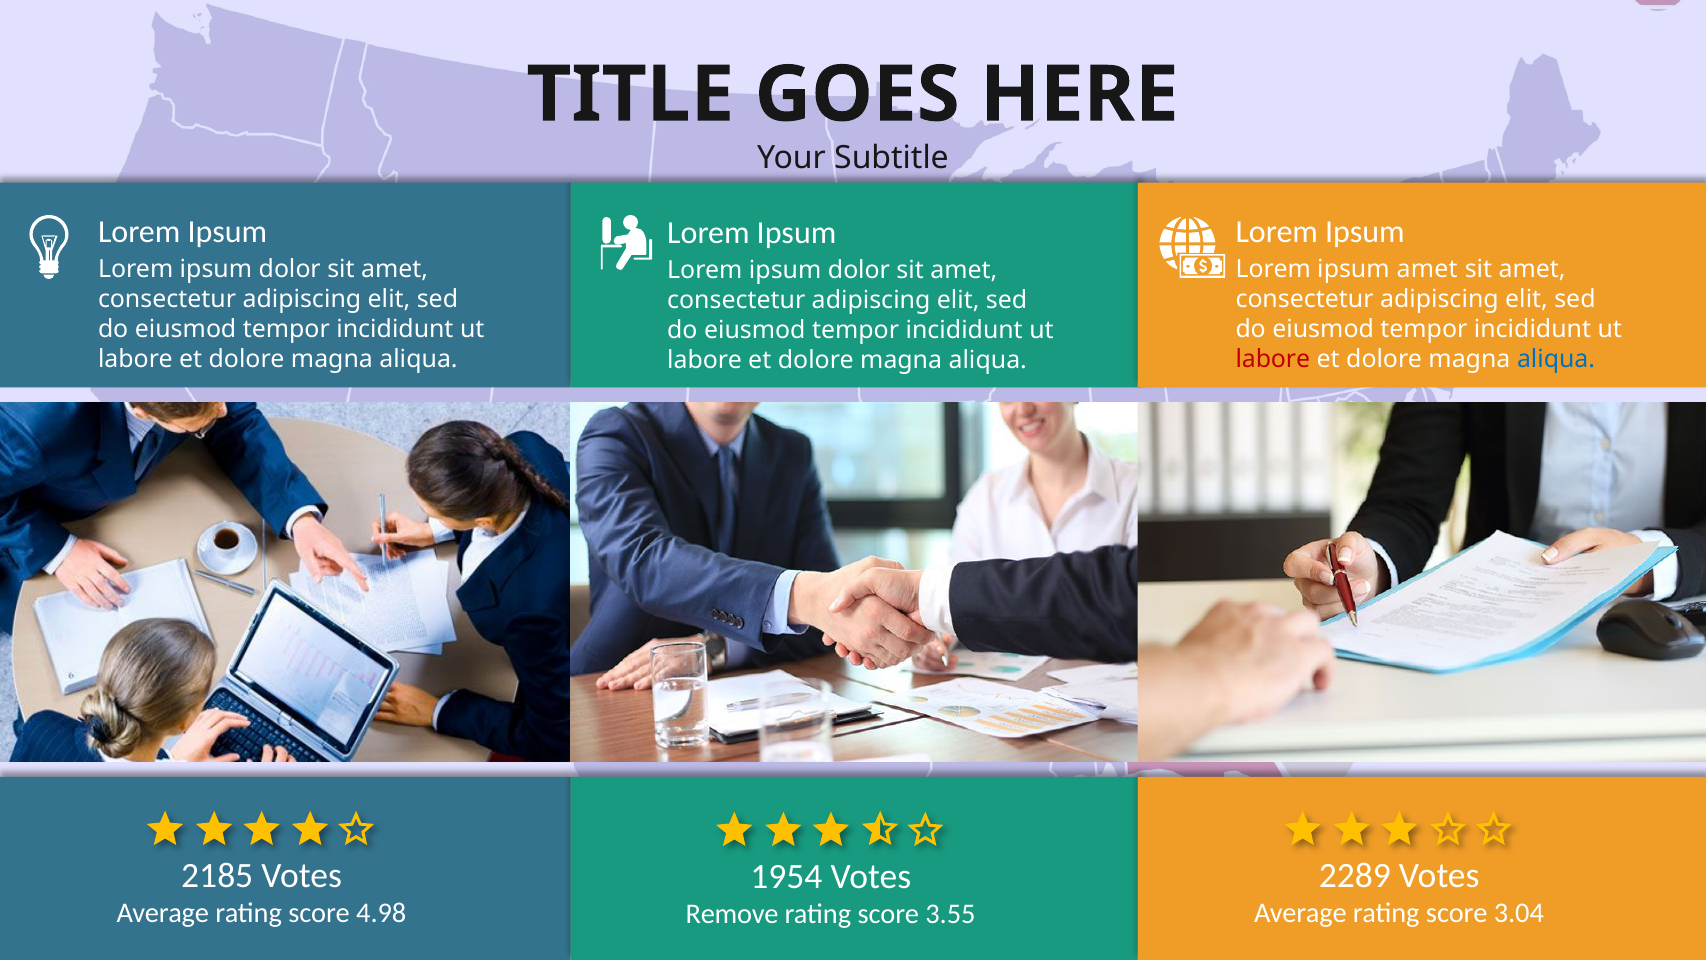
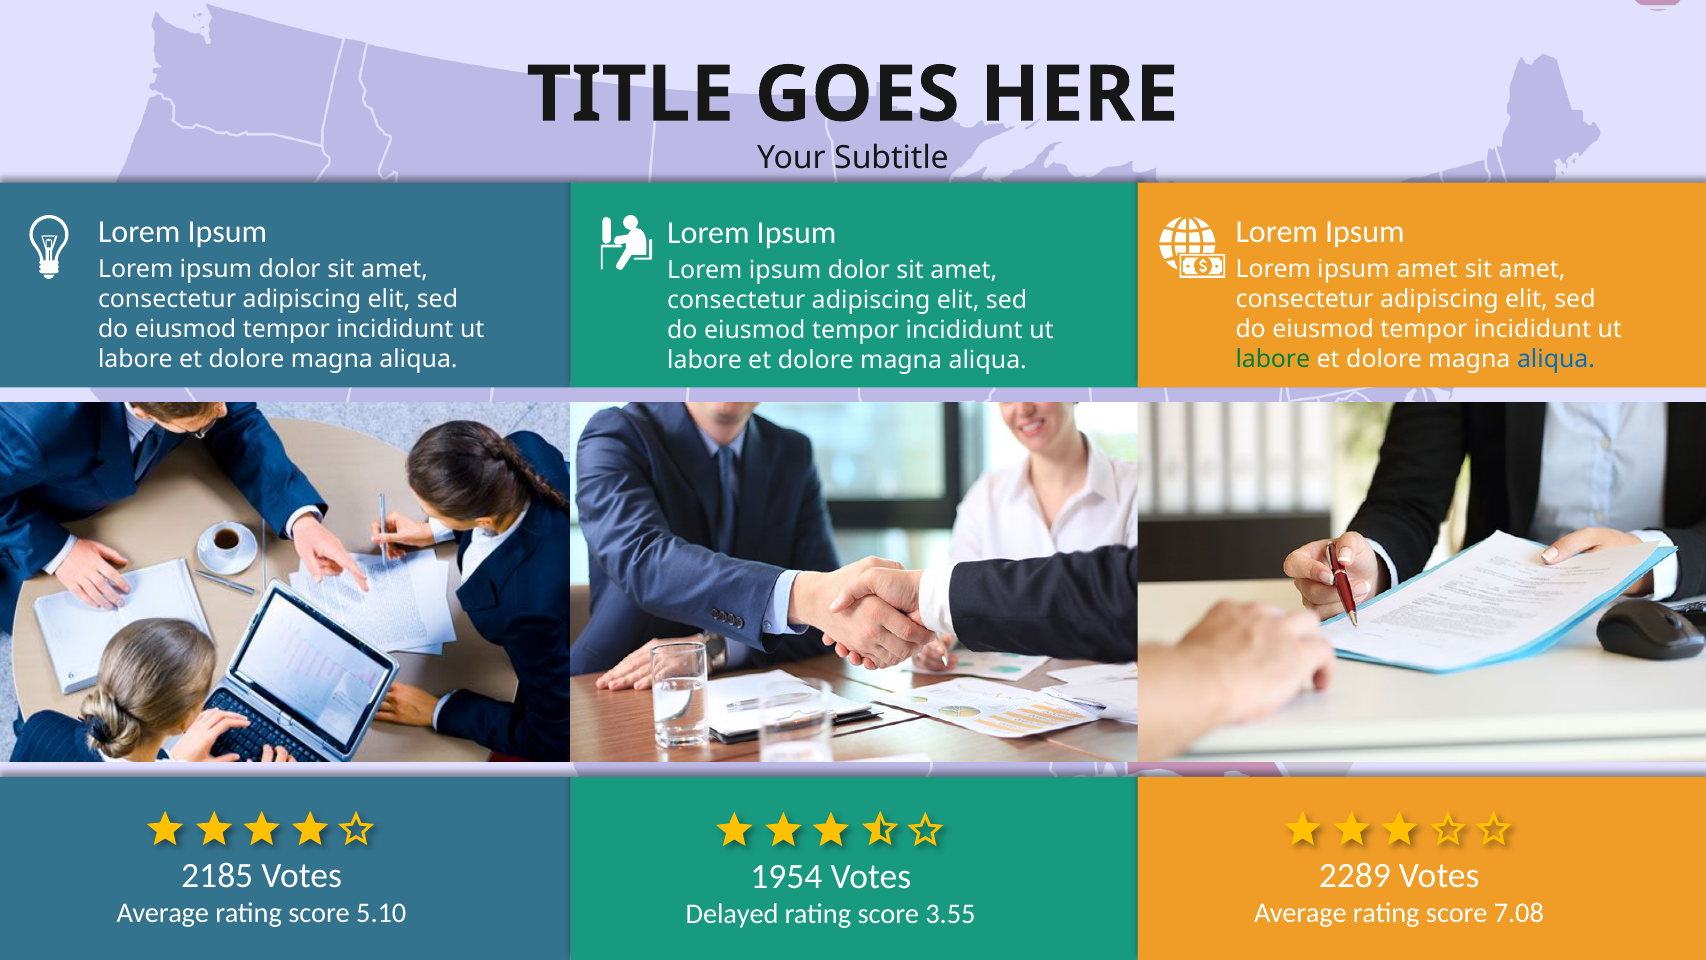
labore at (1273, 359) colour: red -> green
4.98: 4.98 -> 5.10
3.04: 3.04 -> 7.08
Remove: Remove -> Delayed
